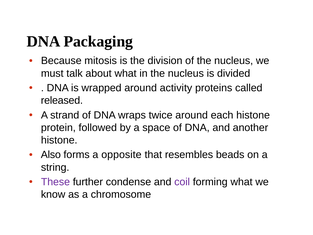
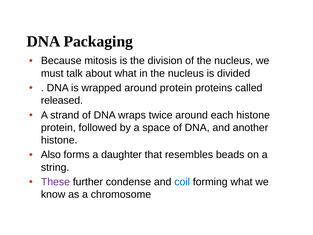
around activity: activity -> protein
opposite: opposite -> daughter
coil colour: purple -> blue
